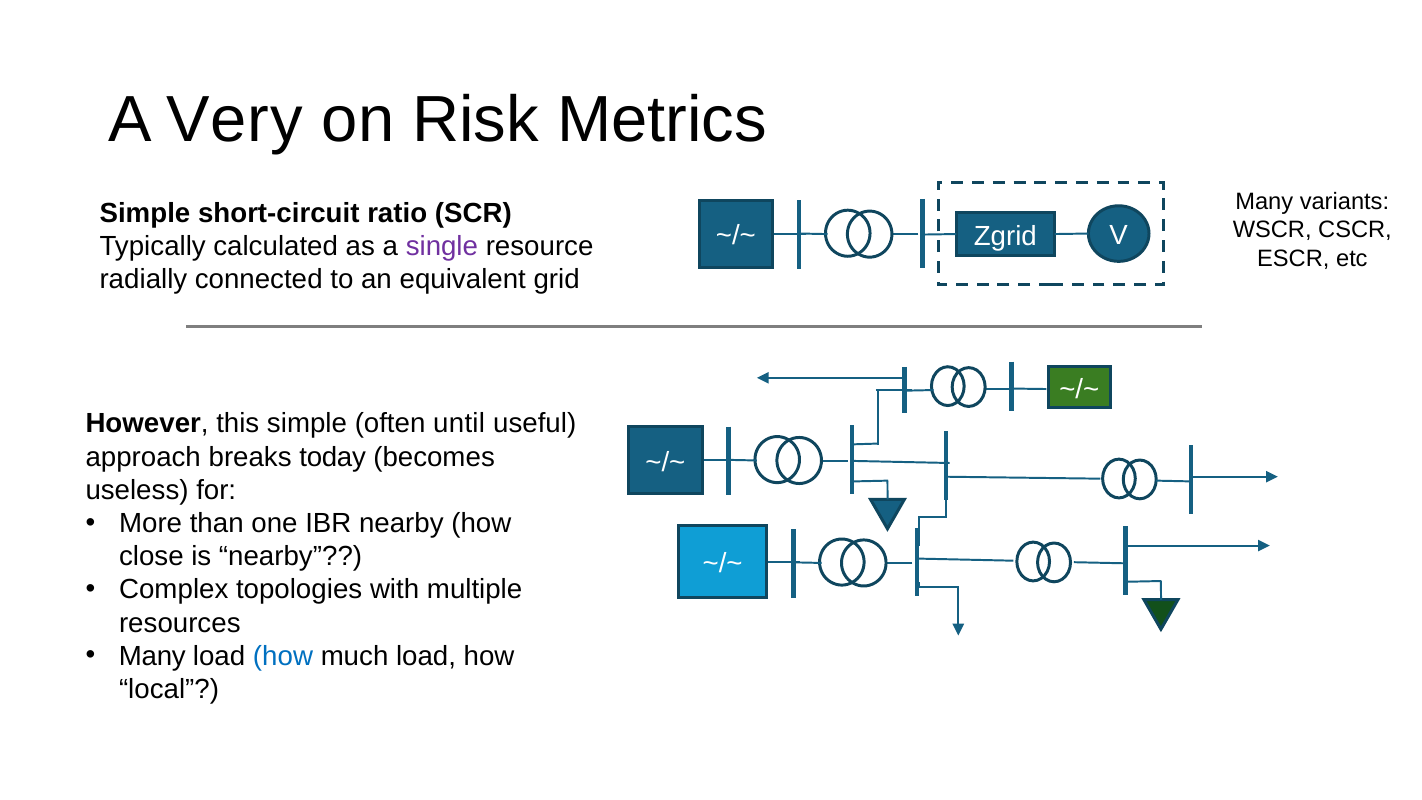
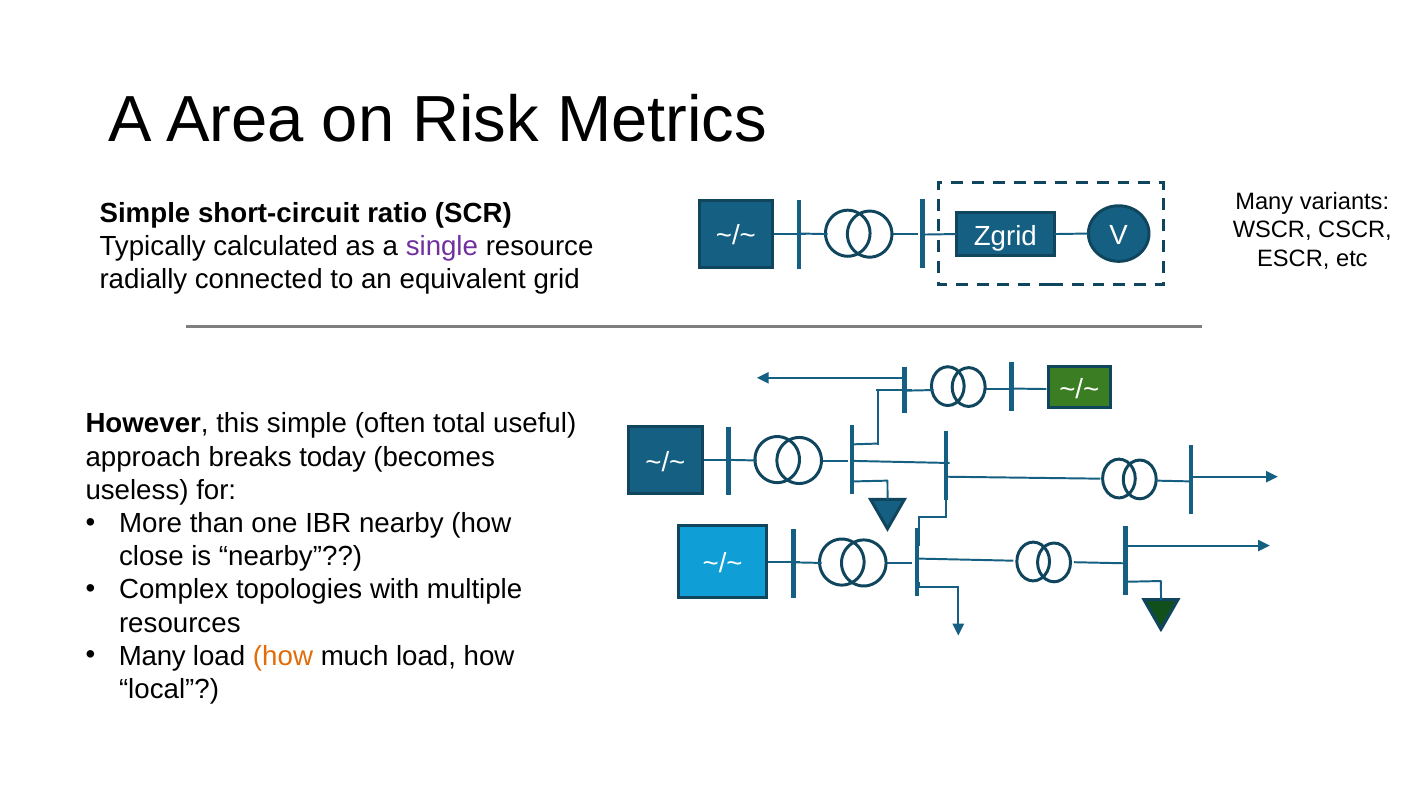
Very: Very -> Area
until: until -> total
how at (283, 656) colour: blue -> orange
